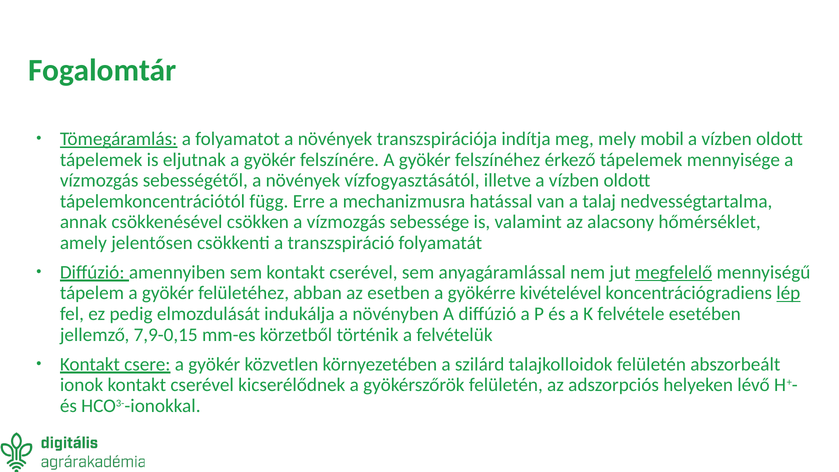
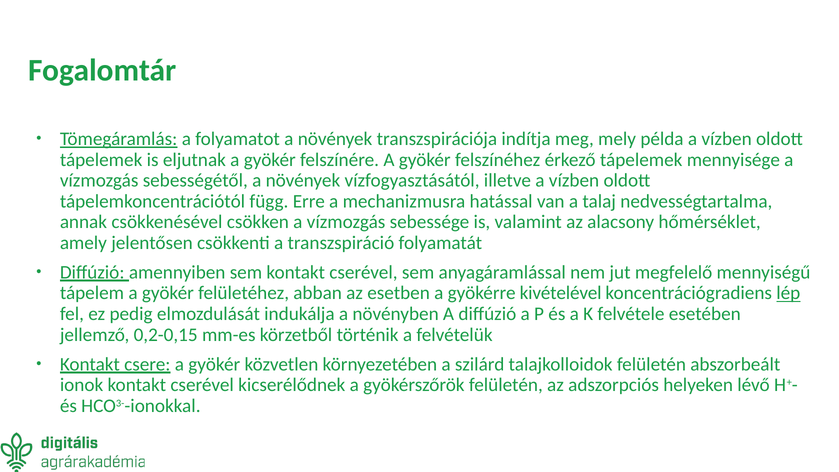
mobil: mobil -> példa
megfelelő underline: present -> none
7,9-0,15: 7,9-0,15 -> 0,2-0,15
